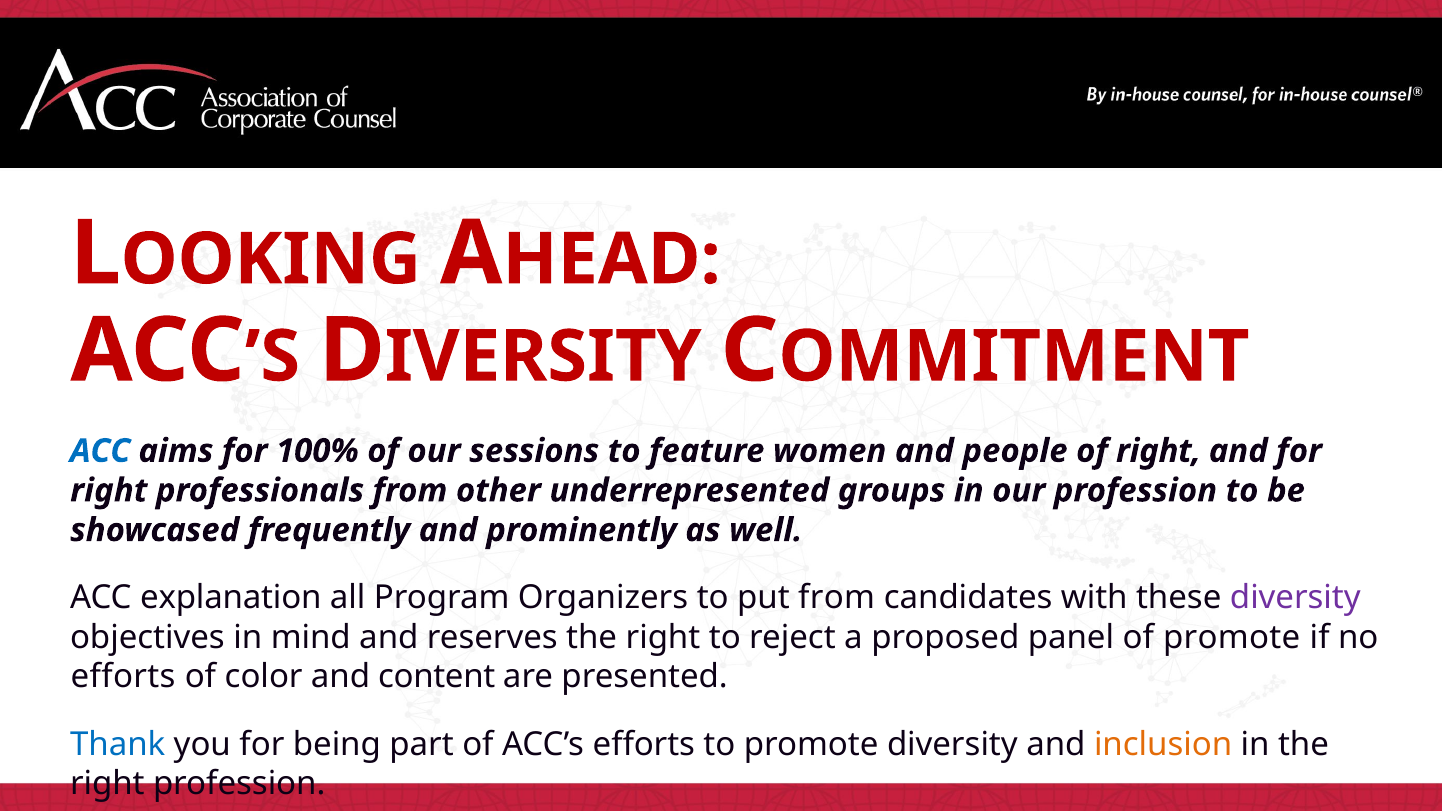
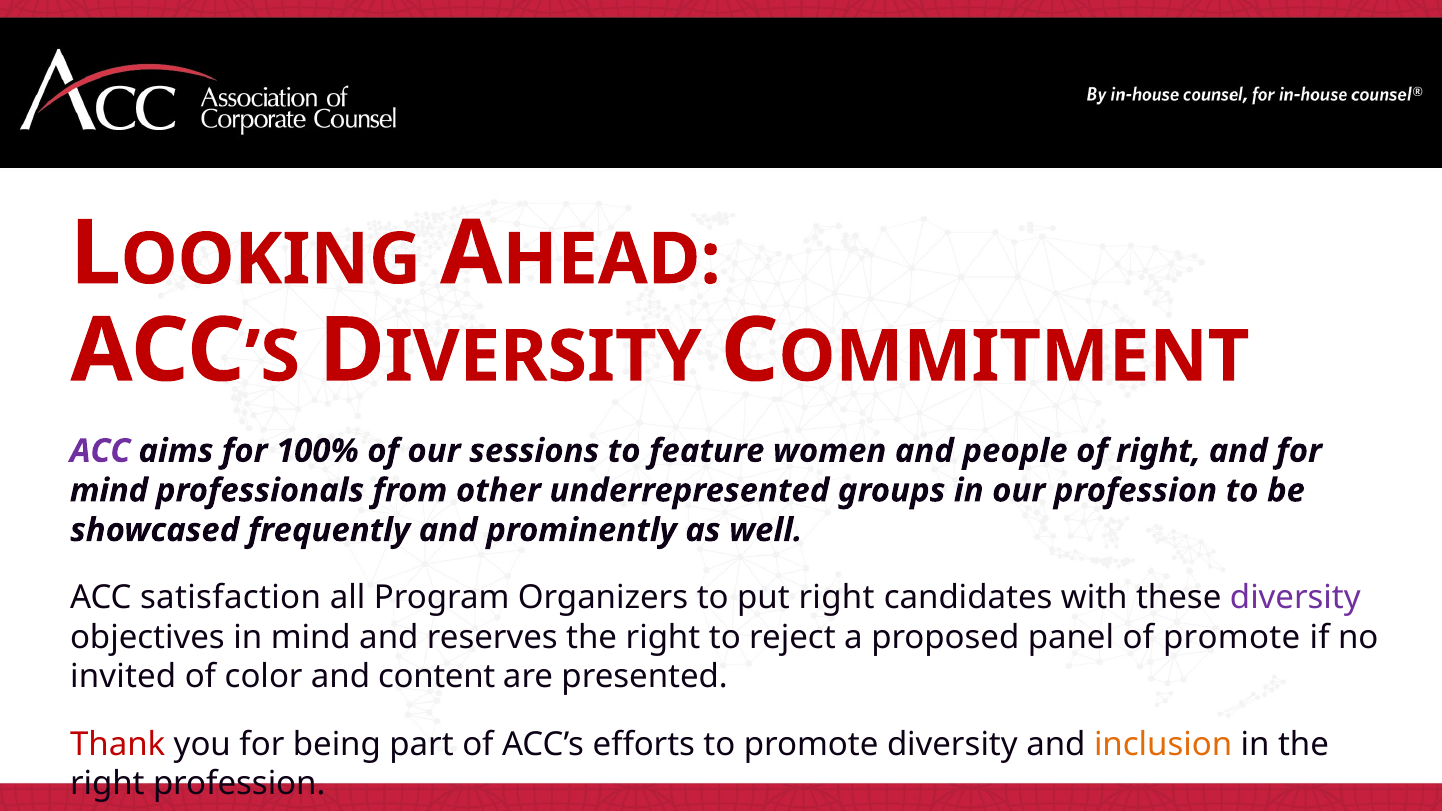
ACC at (100, 451) colour: blue -> purple
right at (109, 491): right -> mind
explanation: explanation -> satisfaction
put from: from -> right
efforts at (123, 677): efforts -> invited
Thank colour: blue -> red
